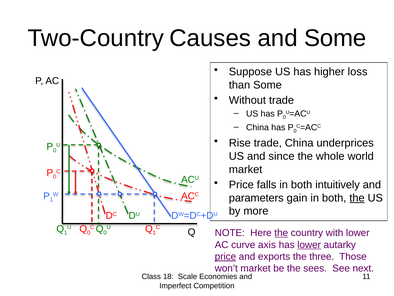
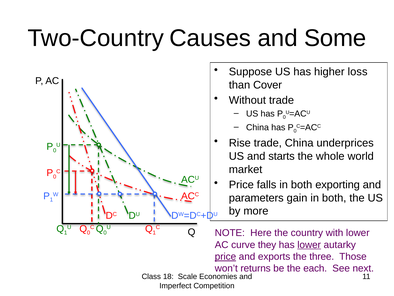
than Some: Some -> Cover
since: since -> starts
intuitively: intuitively -> exporting
the at (357, 198) underline: present -> none
the at (281, 233) underline: present -> none
axis: axis -> they
won’t market: market -> returns
sees: sees -> each
